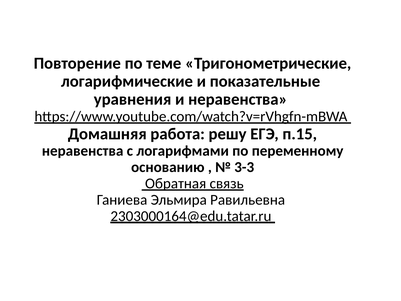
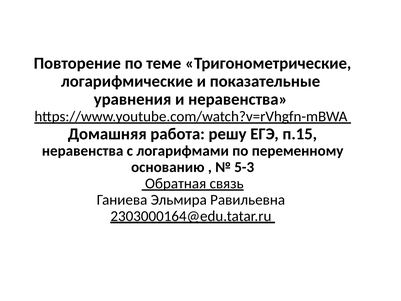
3-3: 3-3 -> 5-3
